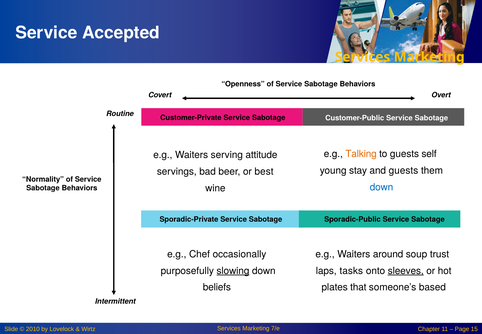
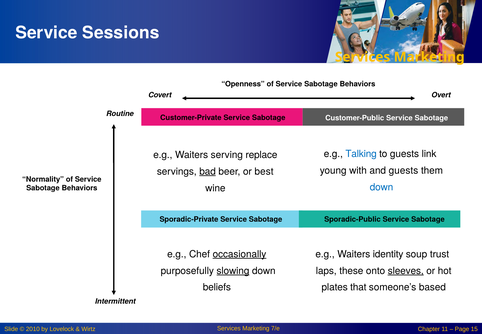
Accepted: Accepted -> Sessions
Talking colour: orange -> blue
self: self -> link
attitude: attitude -> replace
stay: stay -> with
bad underline: none -> present
occasionally underline: none -> present
around: around -> identity
tasks: tasks -> these
